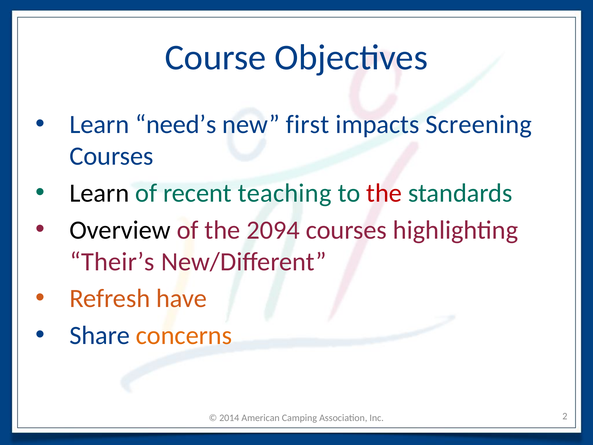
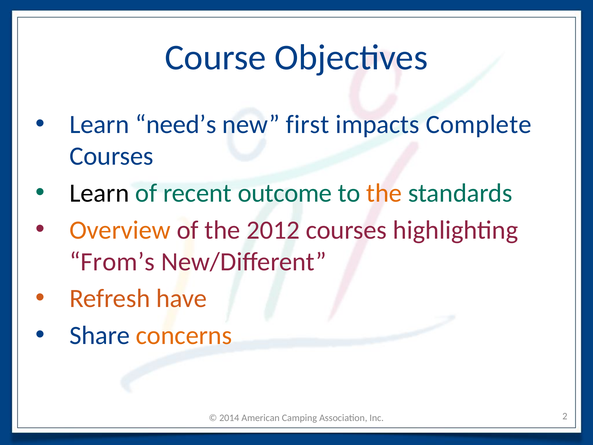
Screening: Screening -> Complete
teaching: teaching -> outcome
the at (384, 193) colour: red -> orange
Overview colour: black -> orange
2094: 2094 -> 2012
Their’s: Their’s -> From’s
